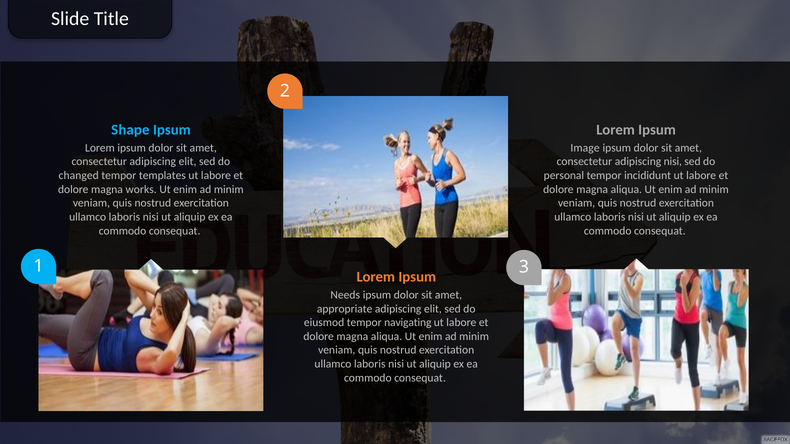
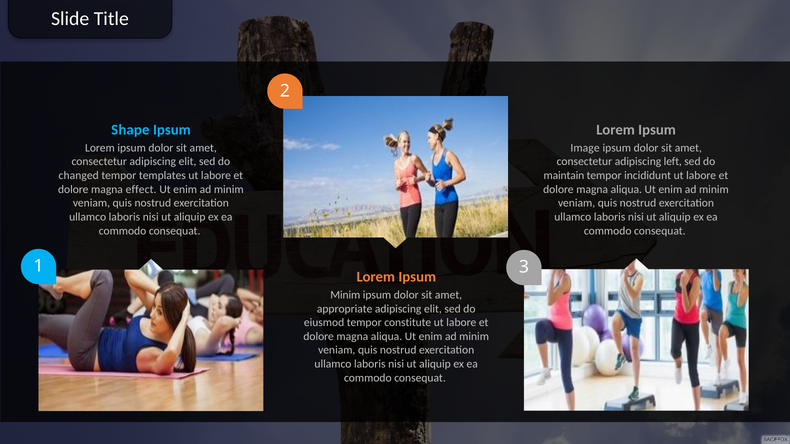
adipiscing nisi: nisi -> left
personal: personal -> maintain
works: works -> effect
Needs at (345, 295): Needs -> Minim
navigating: navigating -> constitute
